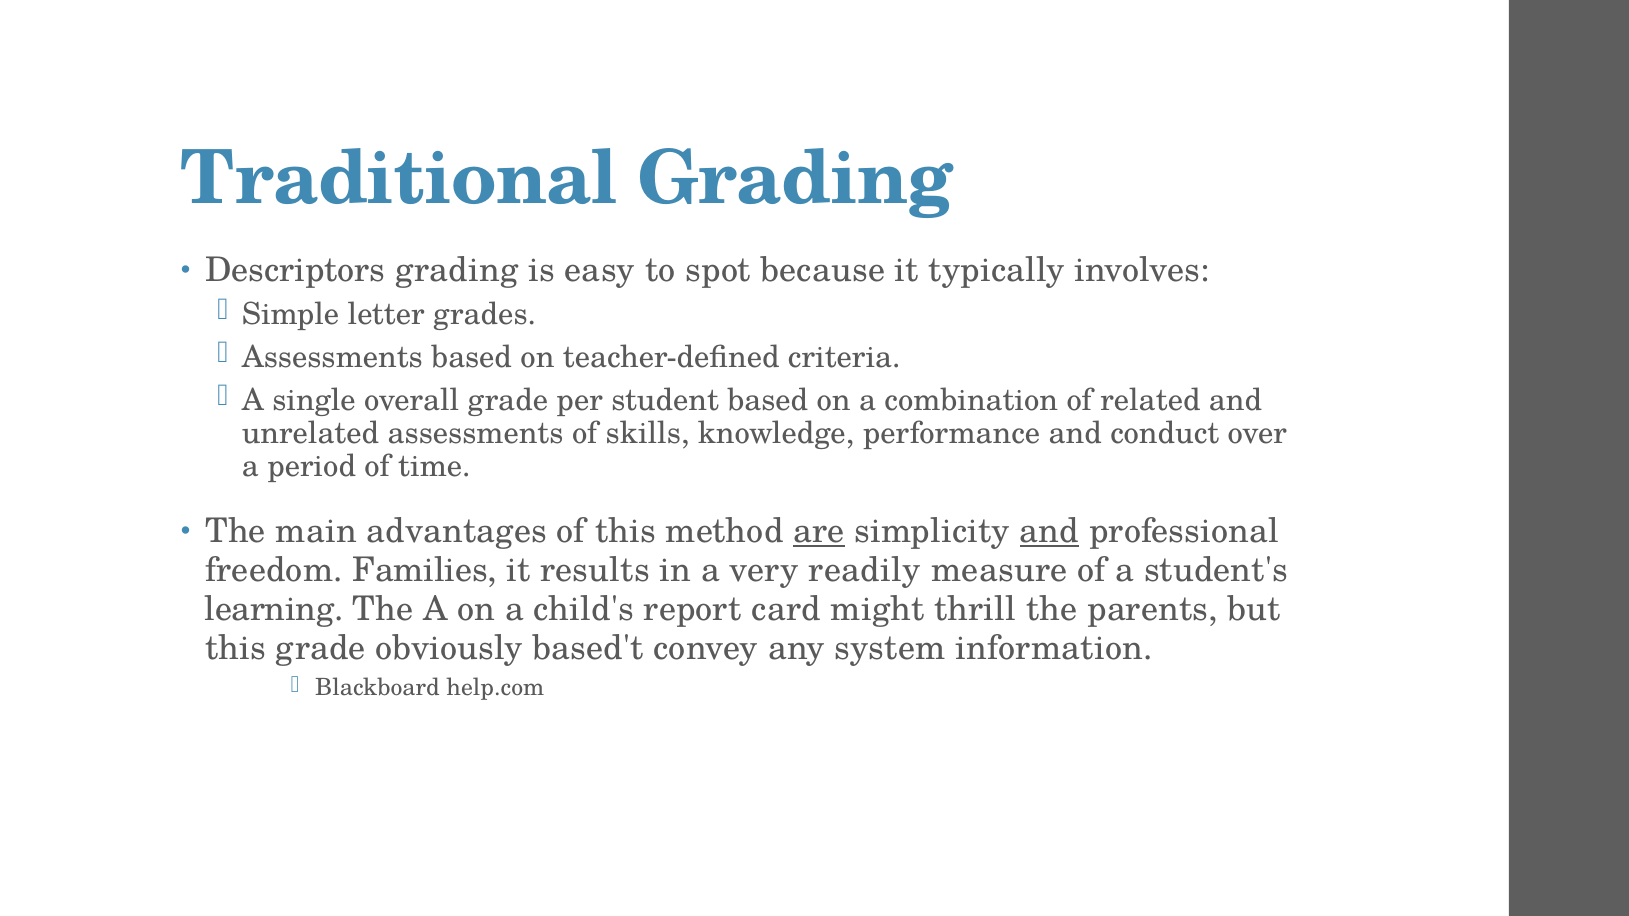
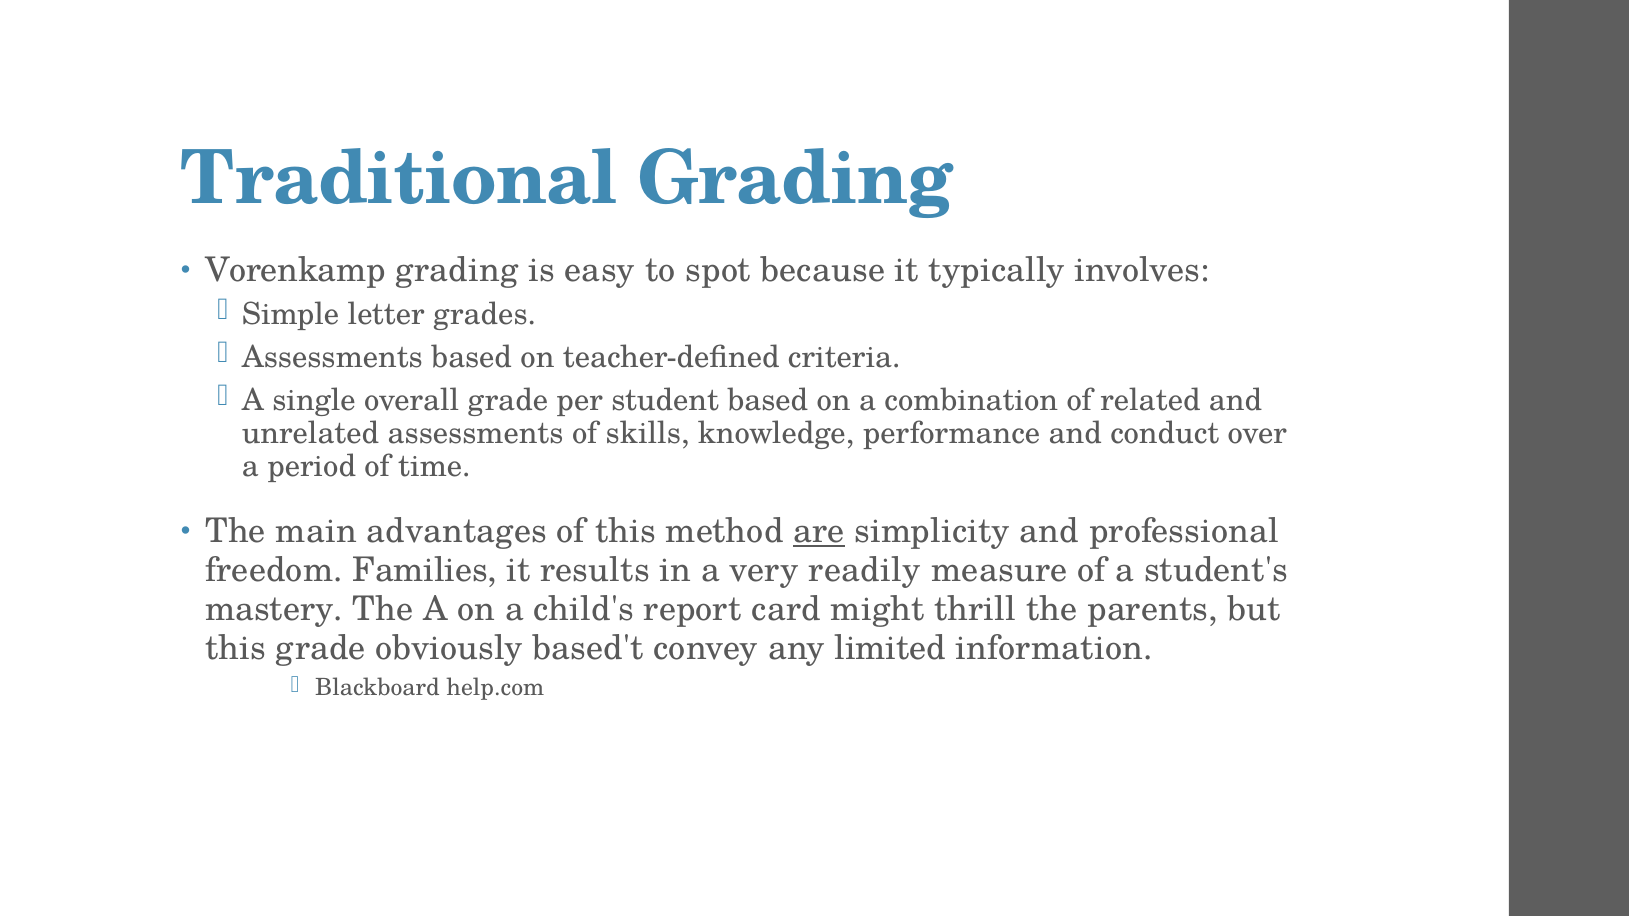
Descriptors: Descriptors -> Vorenkamp
and at (1049, 532) underline: present -> none
learning: learning -> mastery
system: system -> limited
